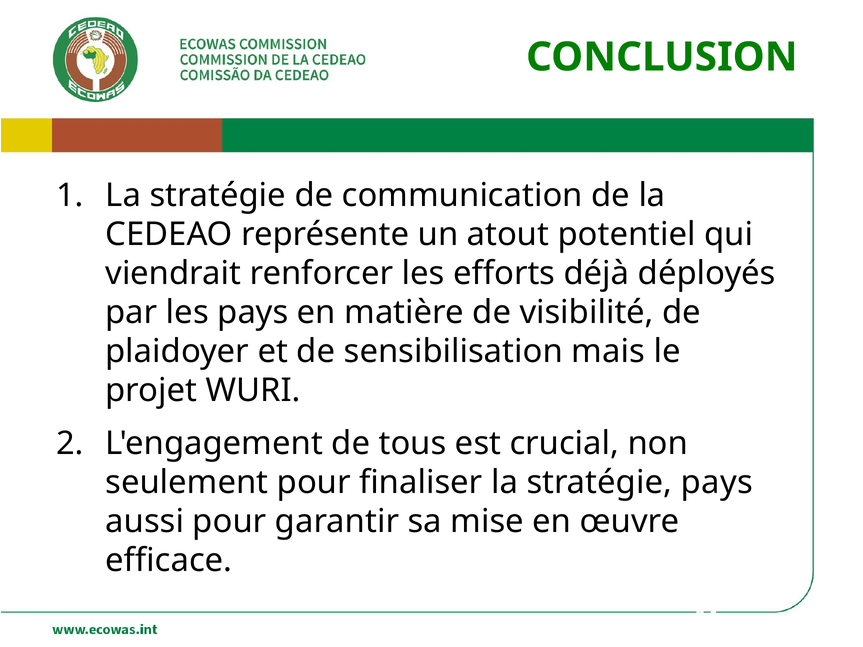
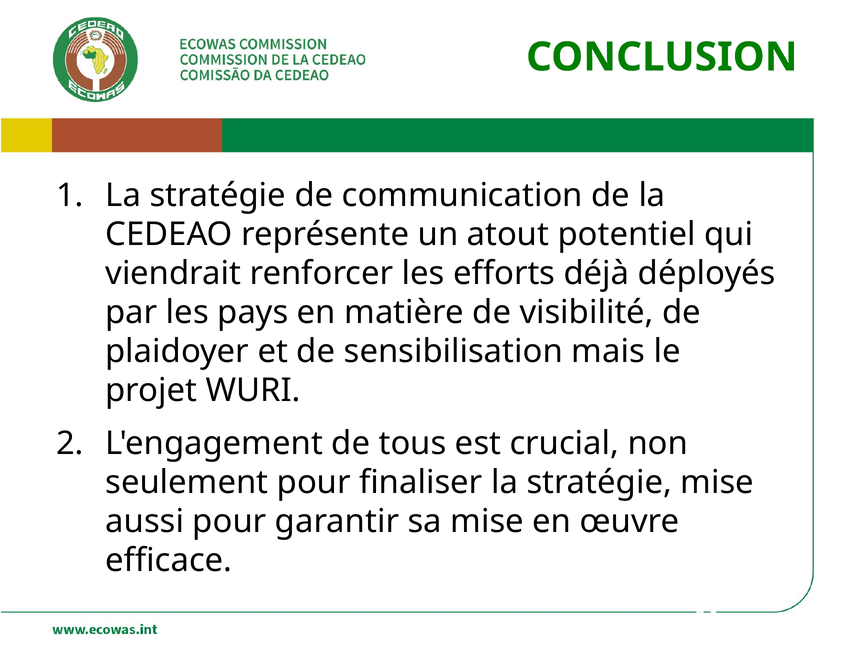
stratégie pays: pays -> mise
